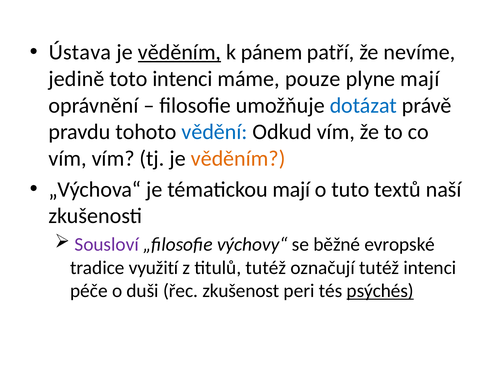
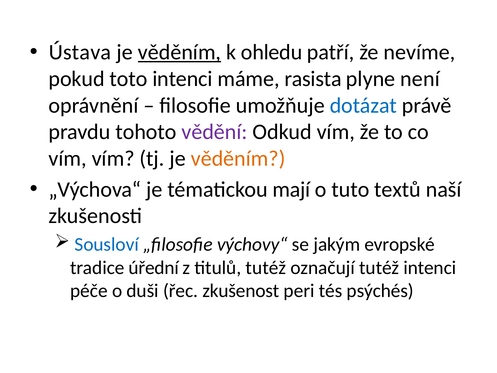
pánem: pánem -> ohledu
jedině: jedině -> pokud
pouze: pouze -> rasista
plyne mají: mají -> není
vědění colour: blue -> purple
Sousloví colour: purple -> blue
běžné: běžné -> jakým
využití: využití -> úřední
psýchés underline: present -> none
